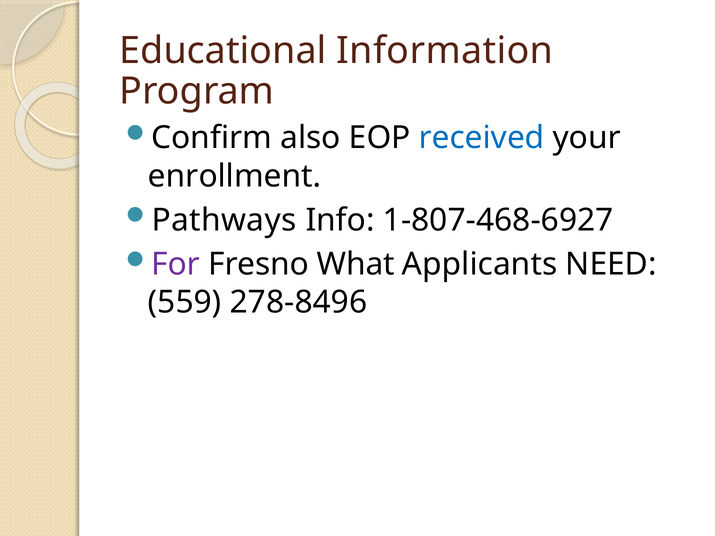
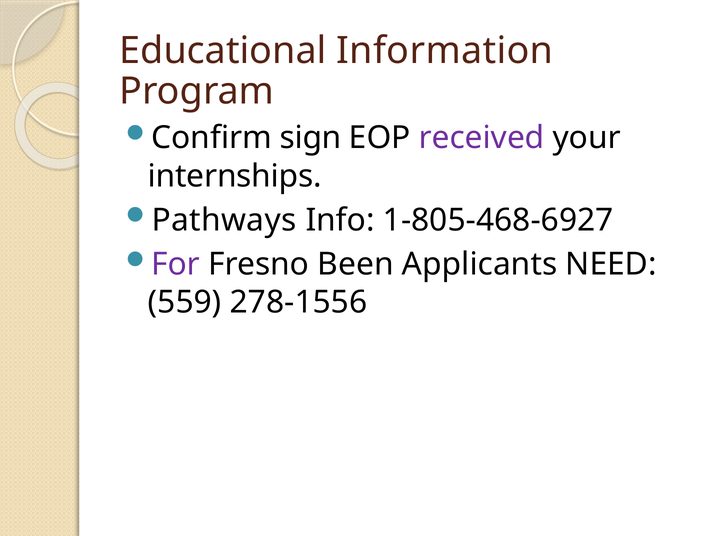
also: also -> sign
received colour: blue -> purple
enrollment: enrollment -> internships
1-807-468-6927: 1-807-468-6927 -> 1-805-468-6927
What: What -> Been
278-8496: 278-8496 -> 278-1556
